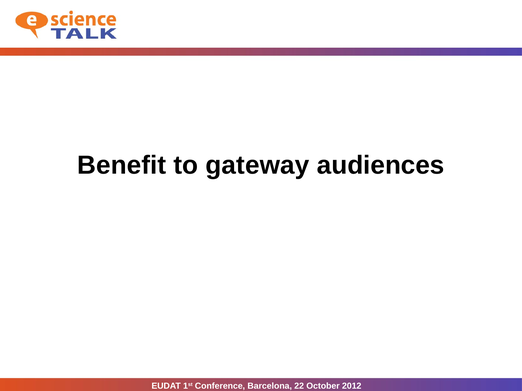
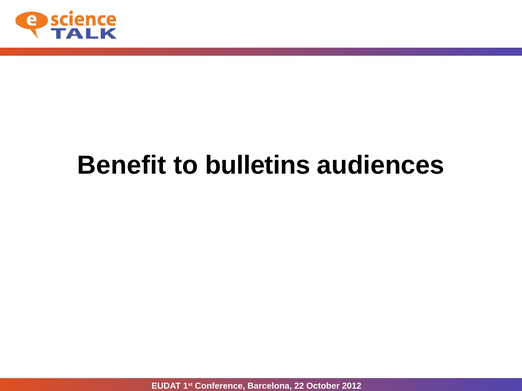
gateway: gateway -> bulletins
